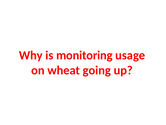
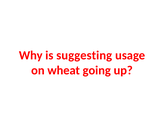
monitoring: monitoring -> suggesting
